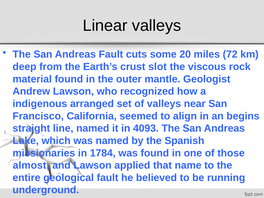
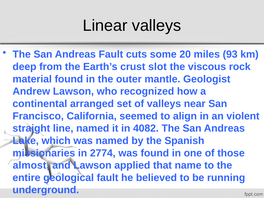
72: 72 -> 93
indigenous: indigenous -> continental
begins: begins -> violent
4093: 4093 -> 4082
1784: 1784 -> 2774
